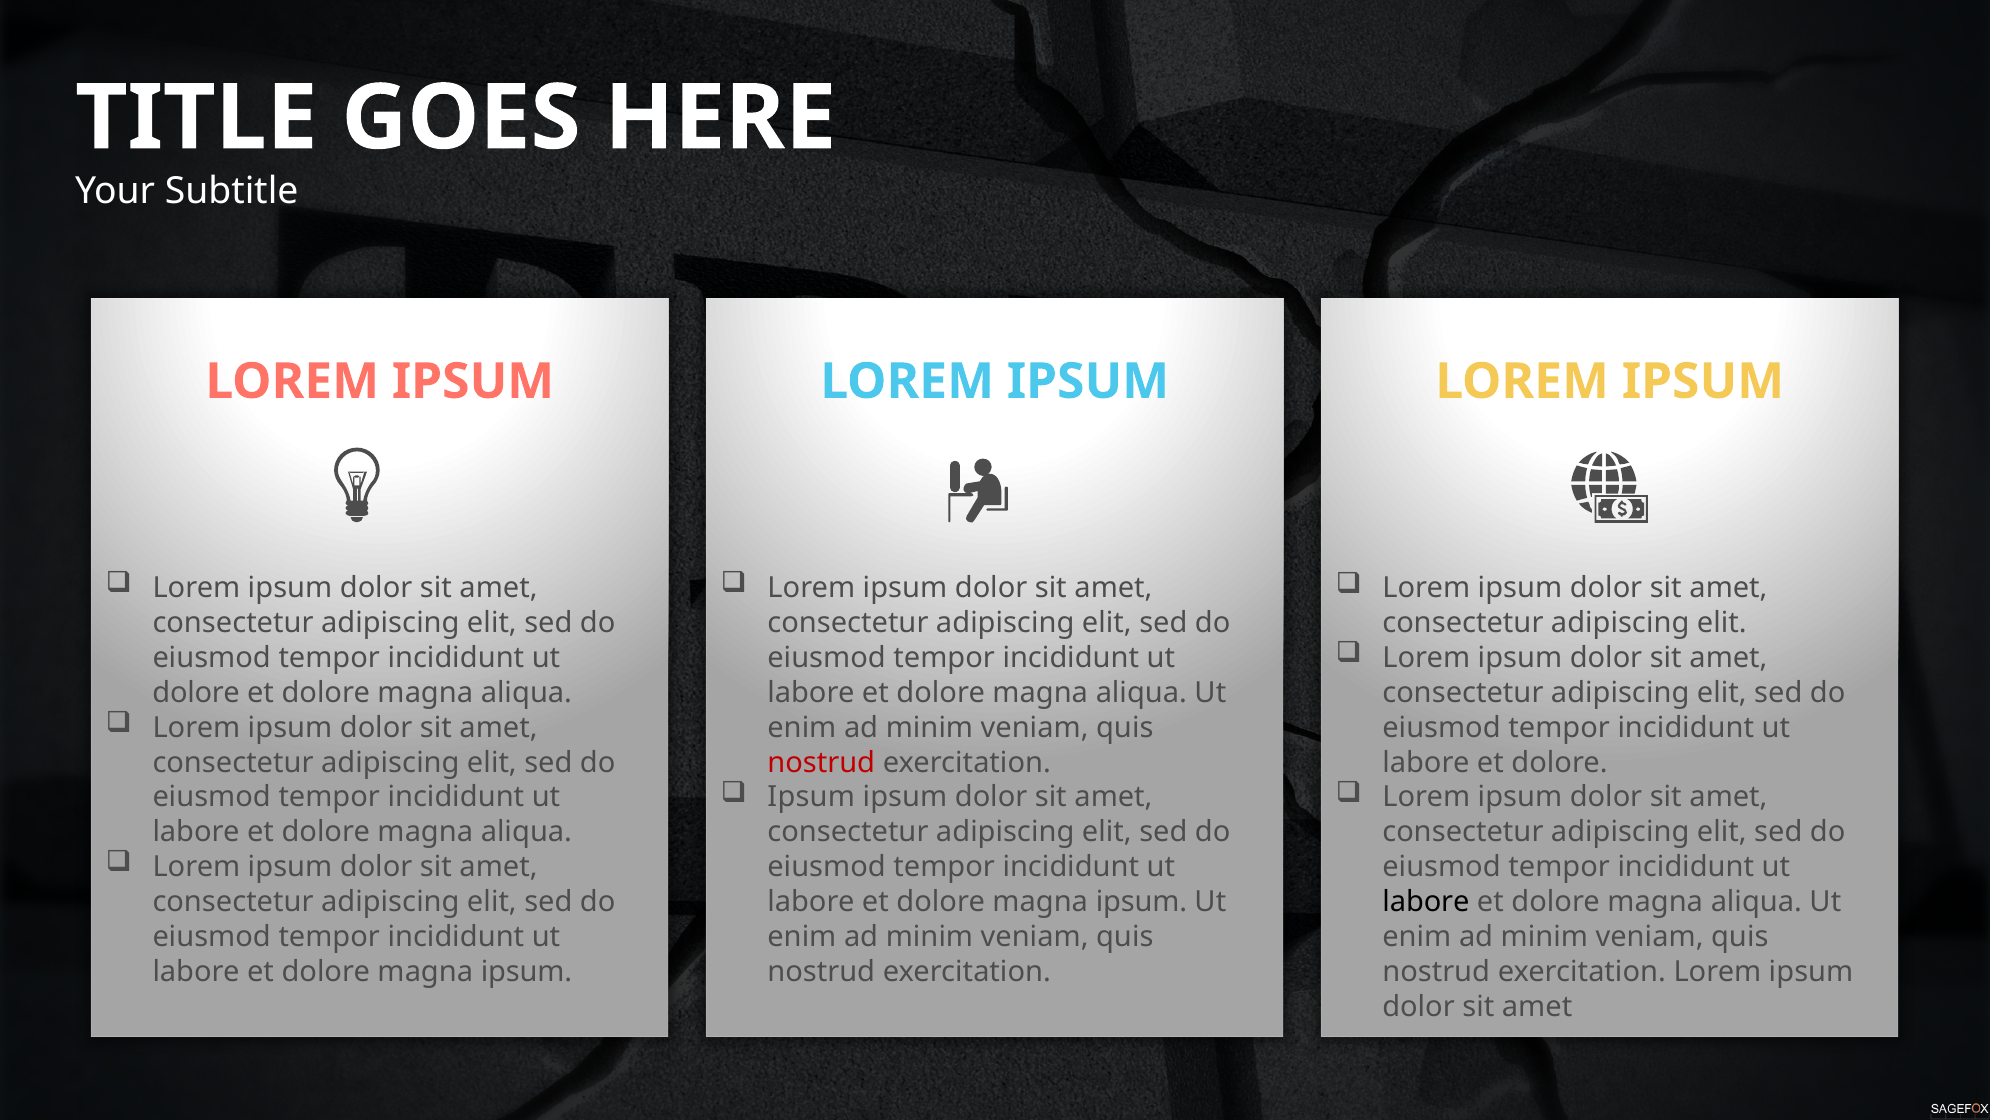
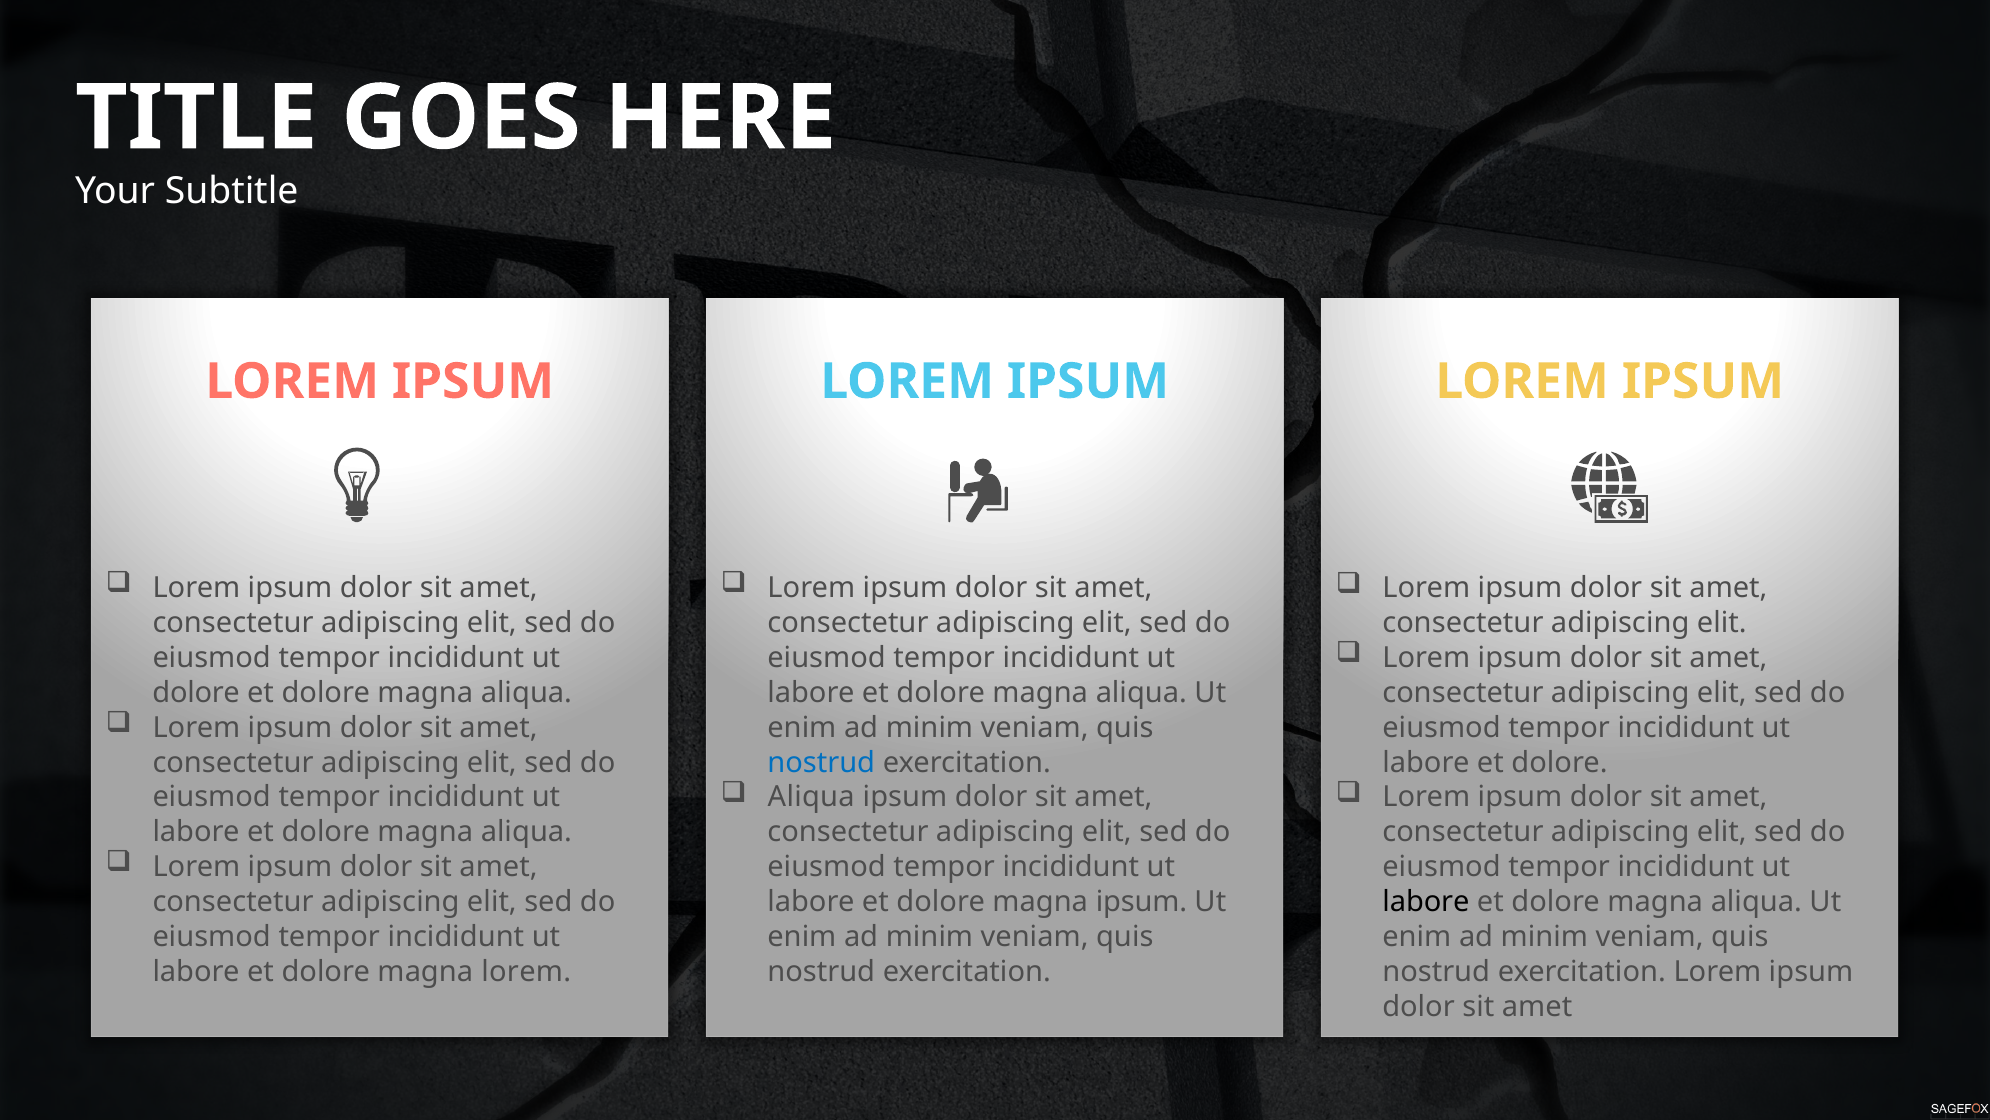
nostrud at (821, 762) colour: red -> blue
Ipsum at (811, 797): Ipsum -> Aliqua
ipsum at (526, 971): ipsum -> lorem
